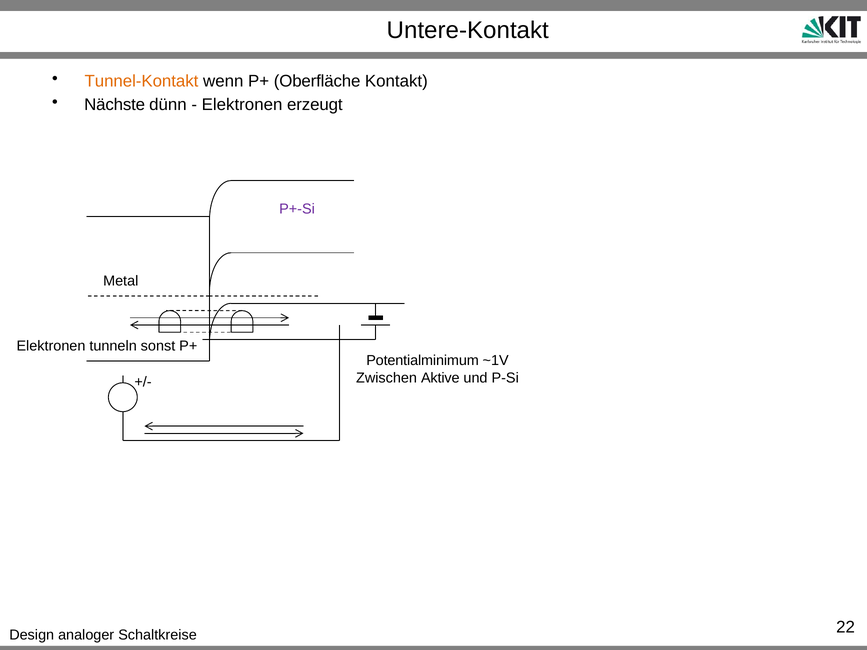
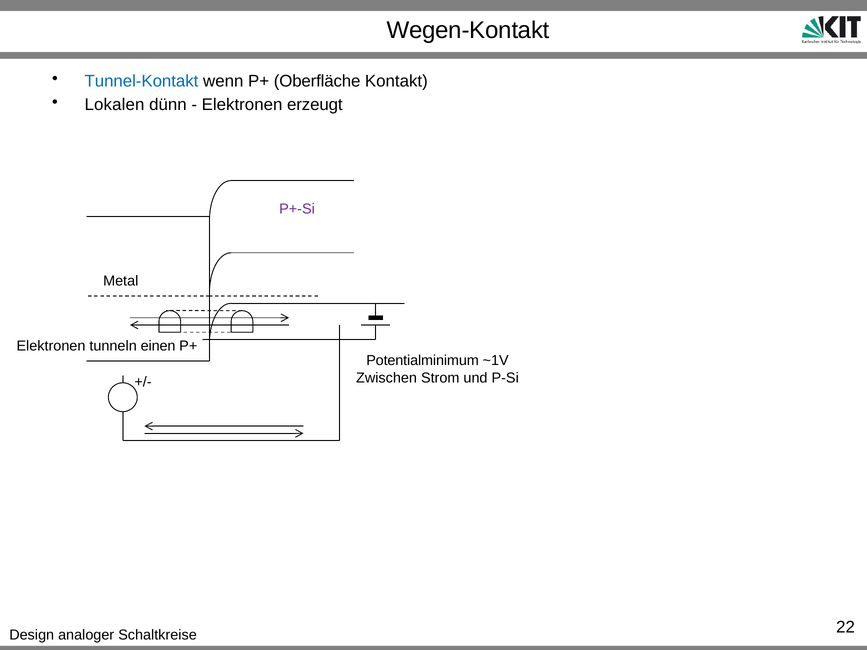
Untere-Kontakt: Untere-Kontakt -> Wegen-Kontakt
Tunnel-Kontakt colour: orange -> blue
Nächste: Nächste -> Lokalen
sonst: sonst -> einen
Aktive: Aktive -> Strom
